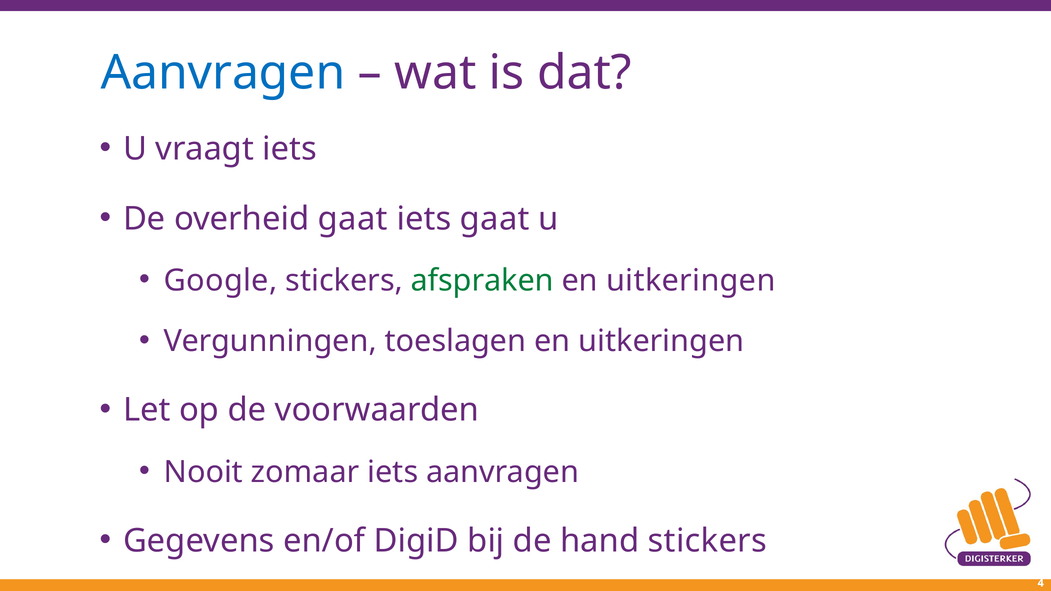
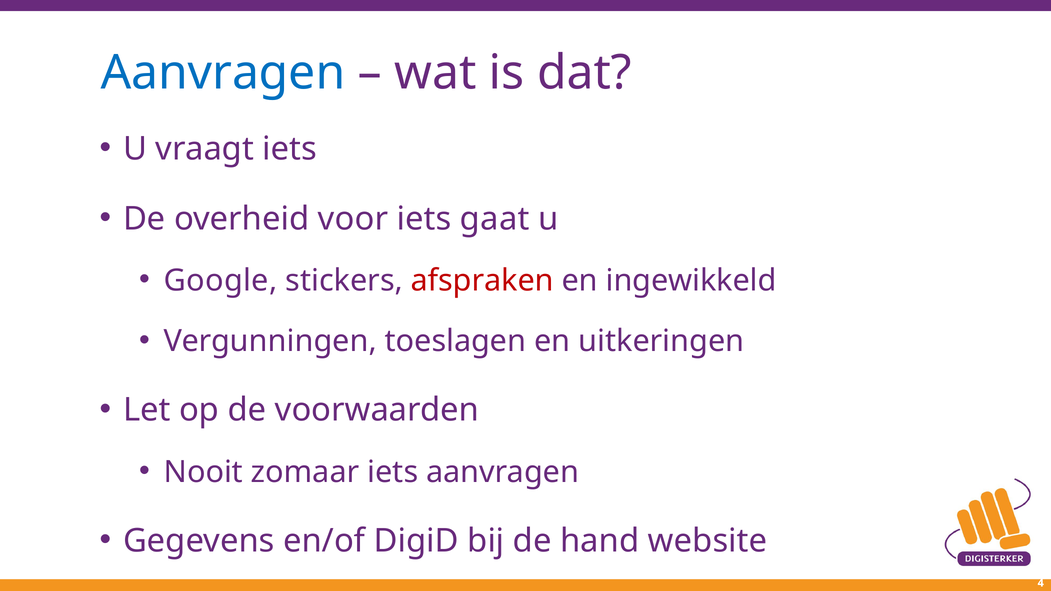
overheid gaat: gaat -> voor
afspraken colour: green -> red
uitkeringen at (691, 281): uitkeringen -> ingewikkeld
hand stickers: stickers -> website
